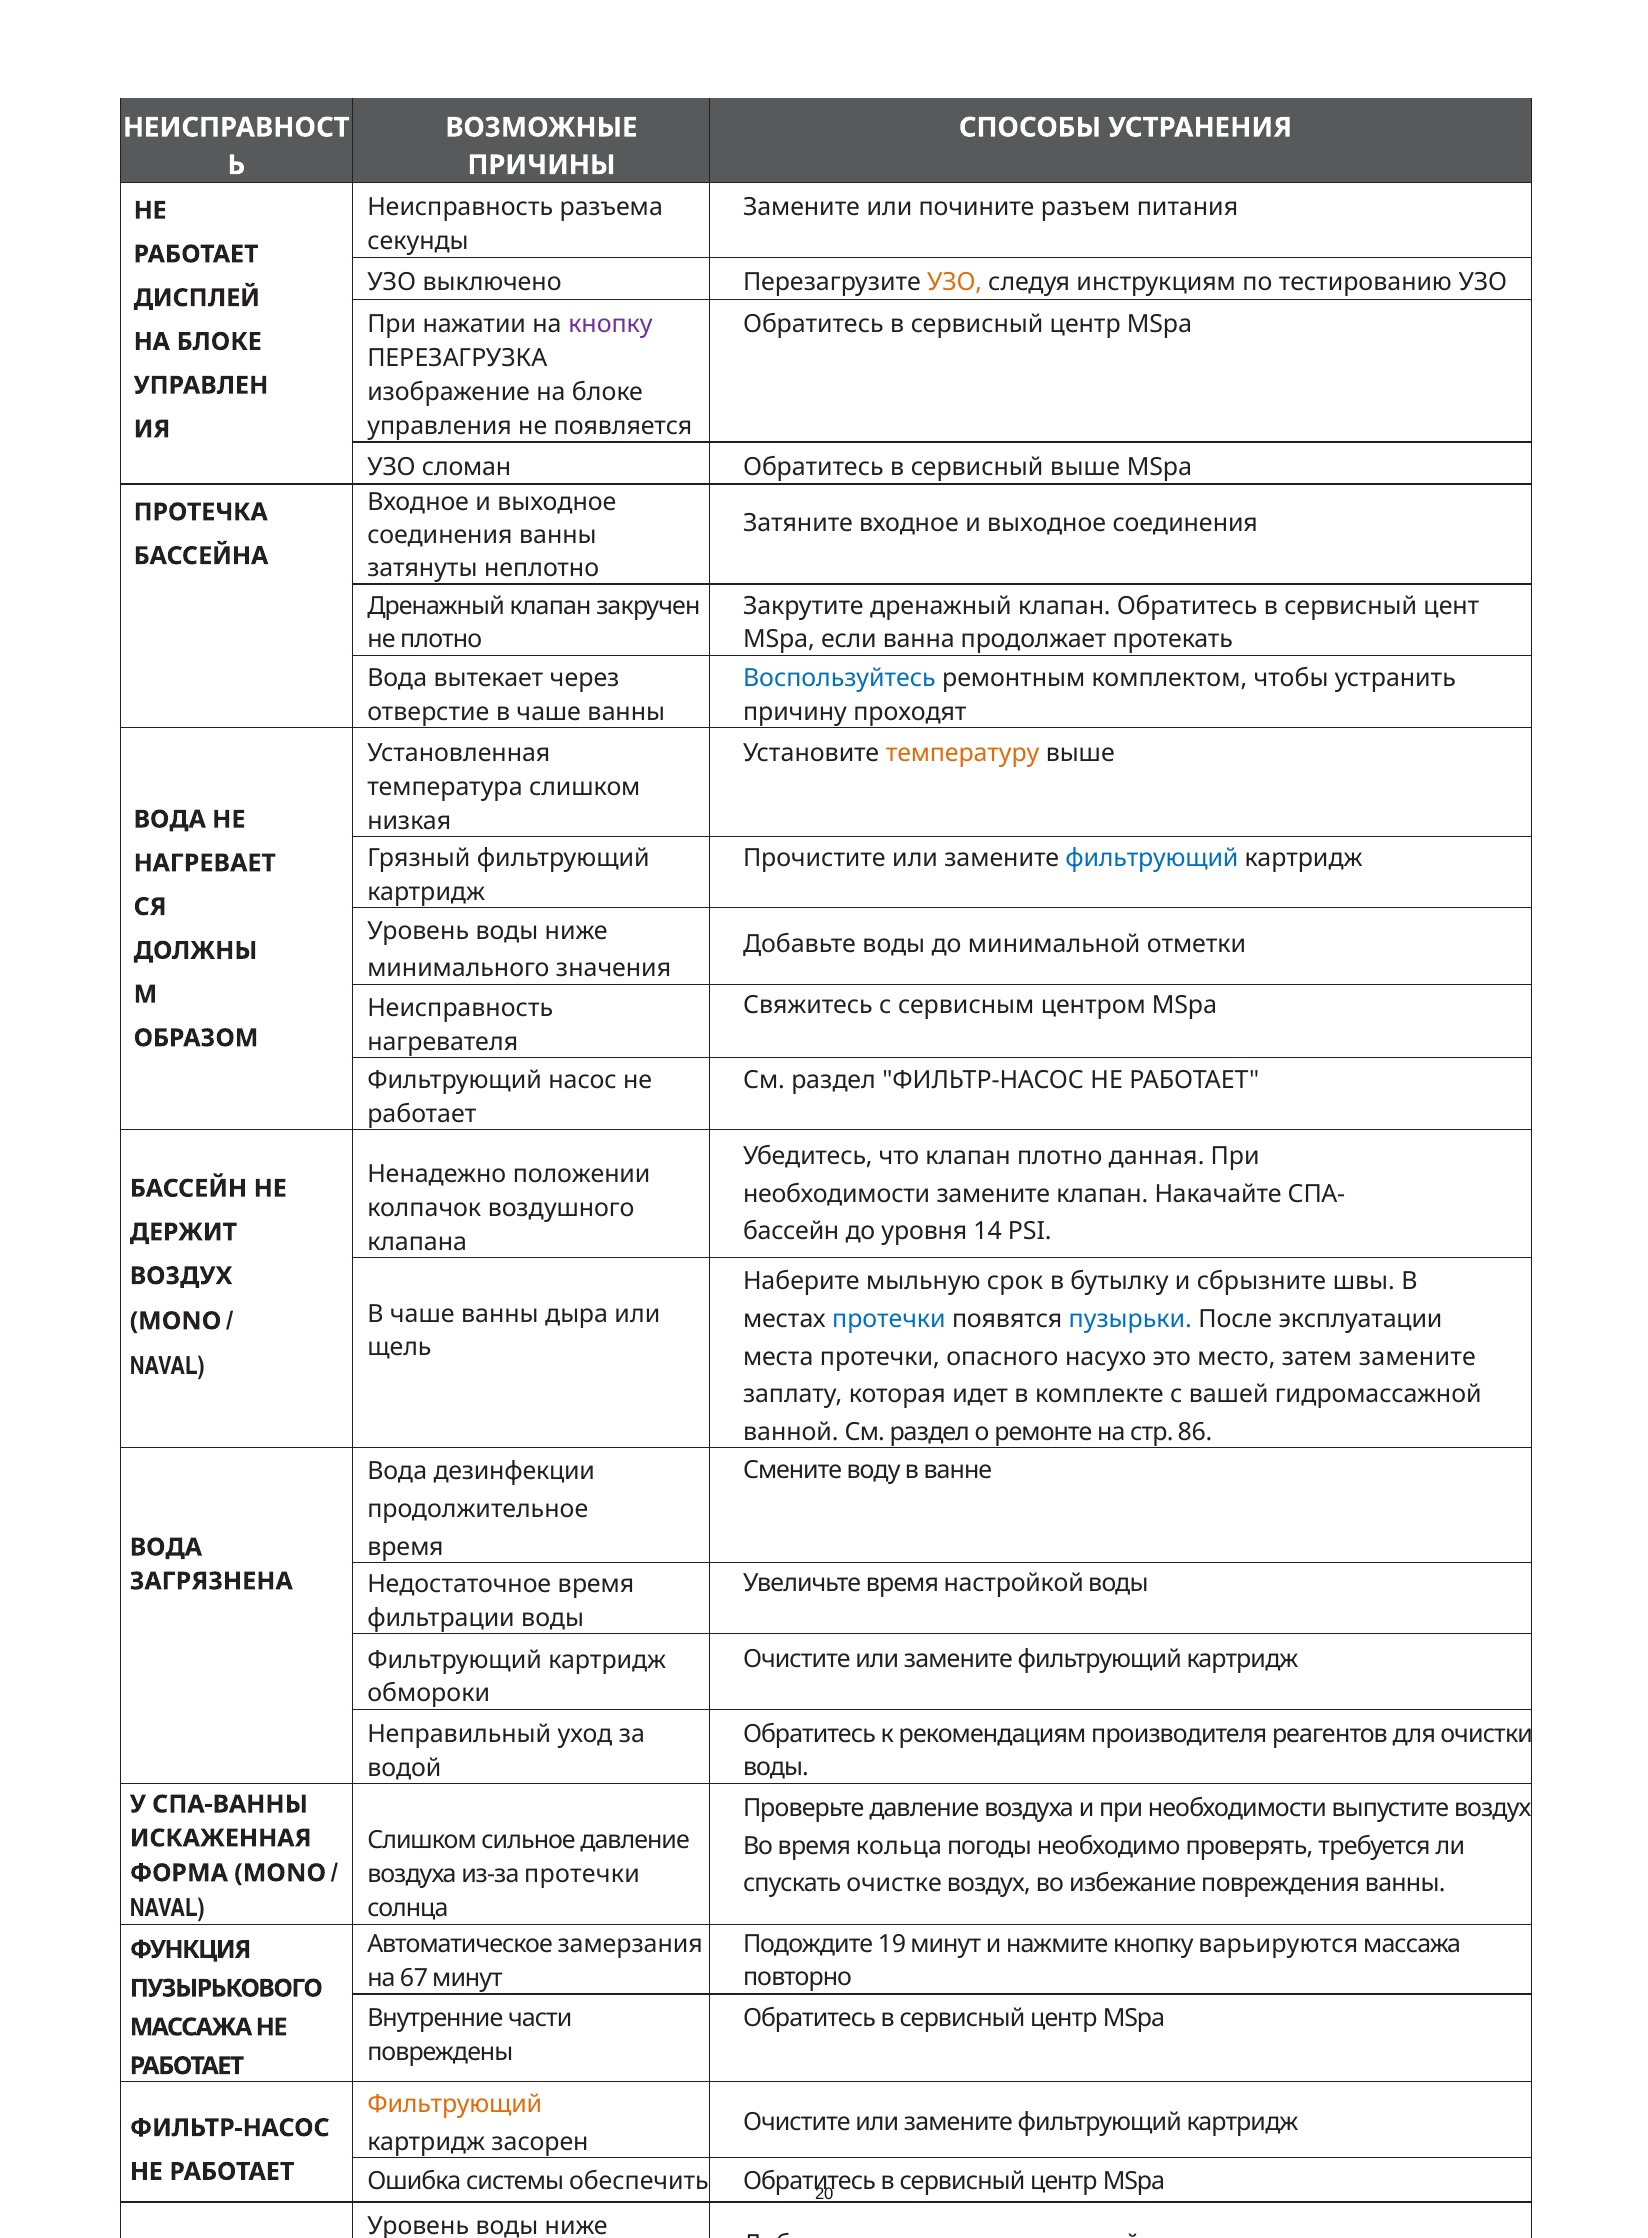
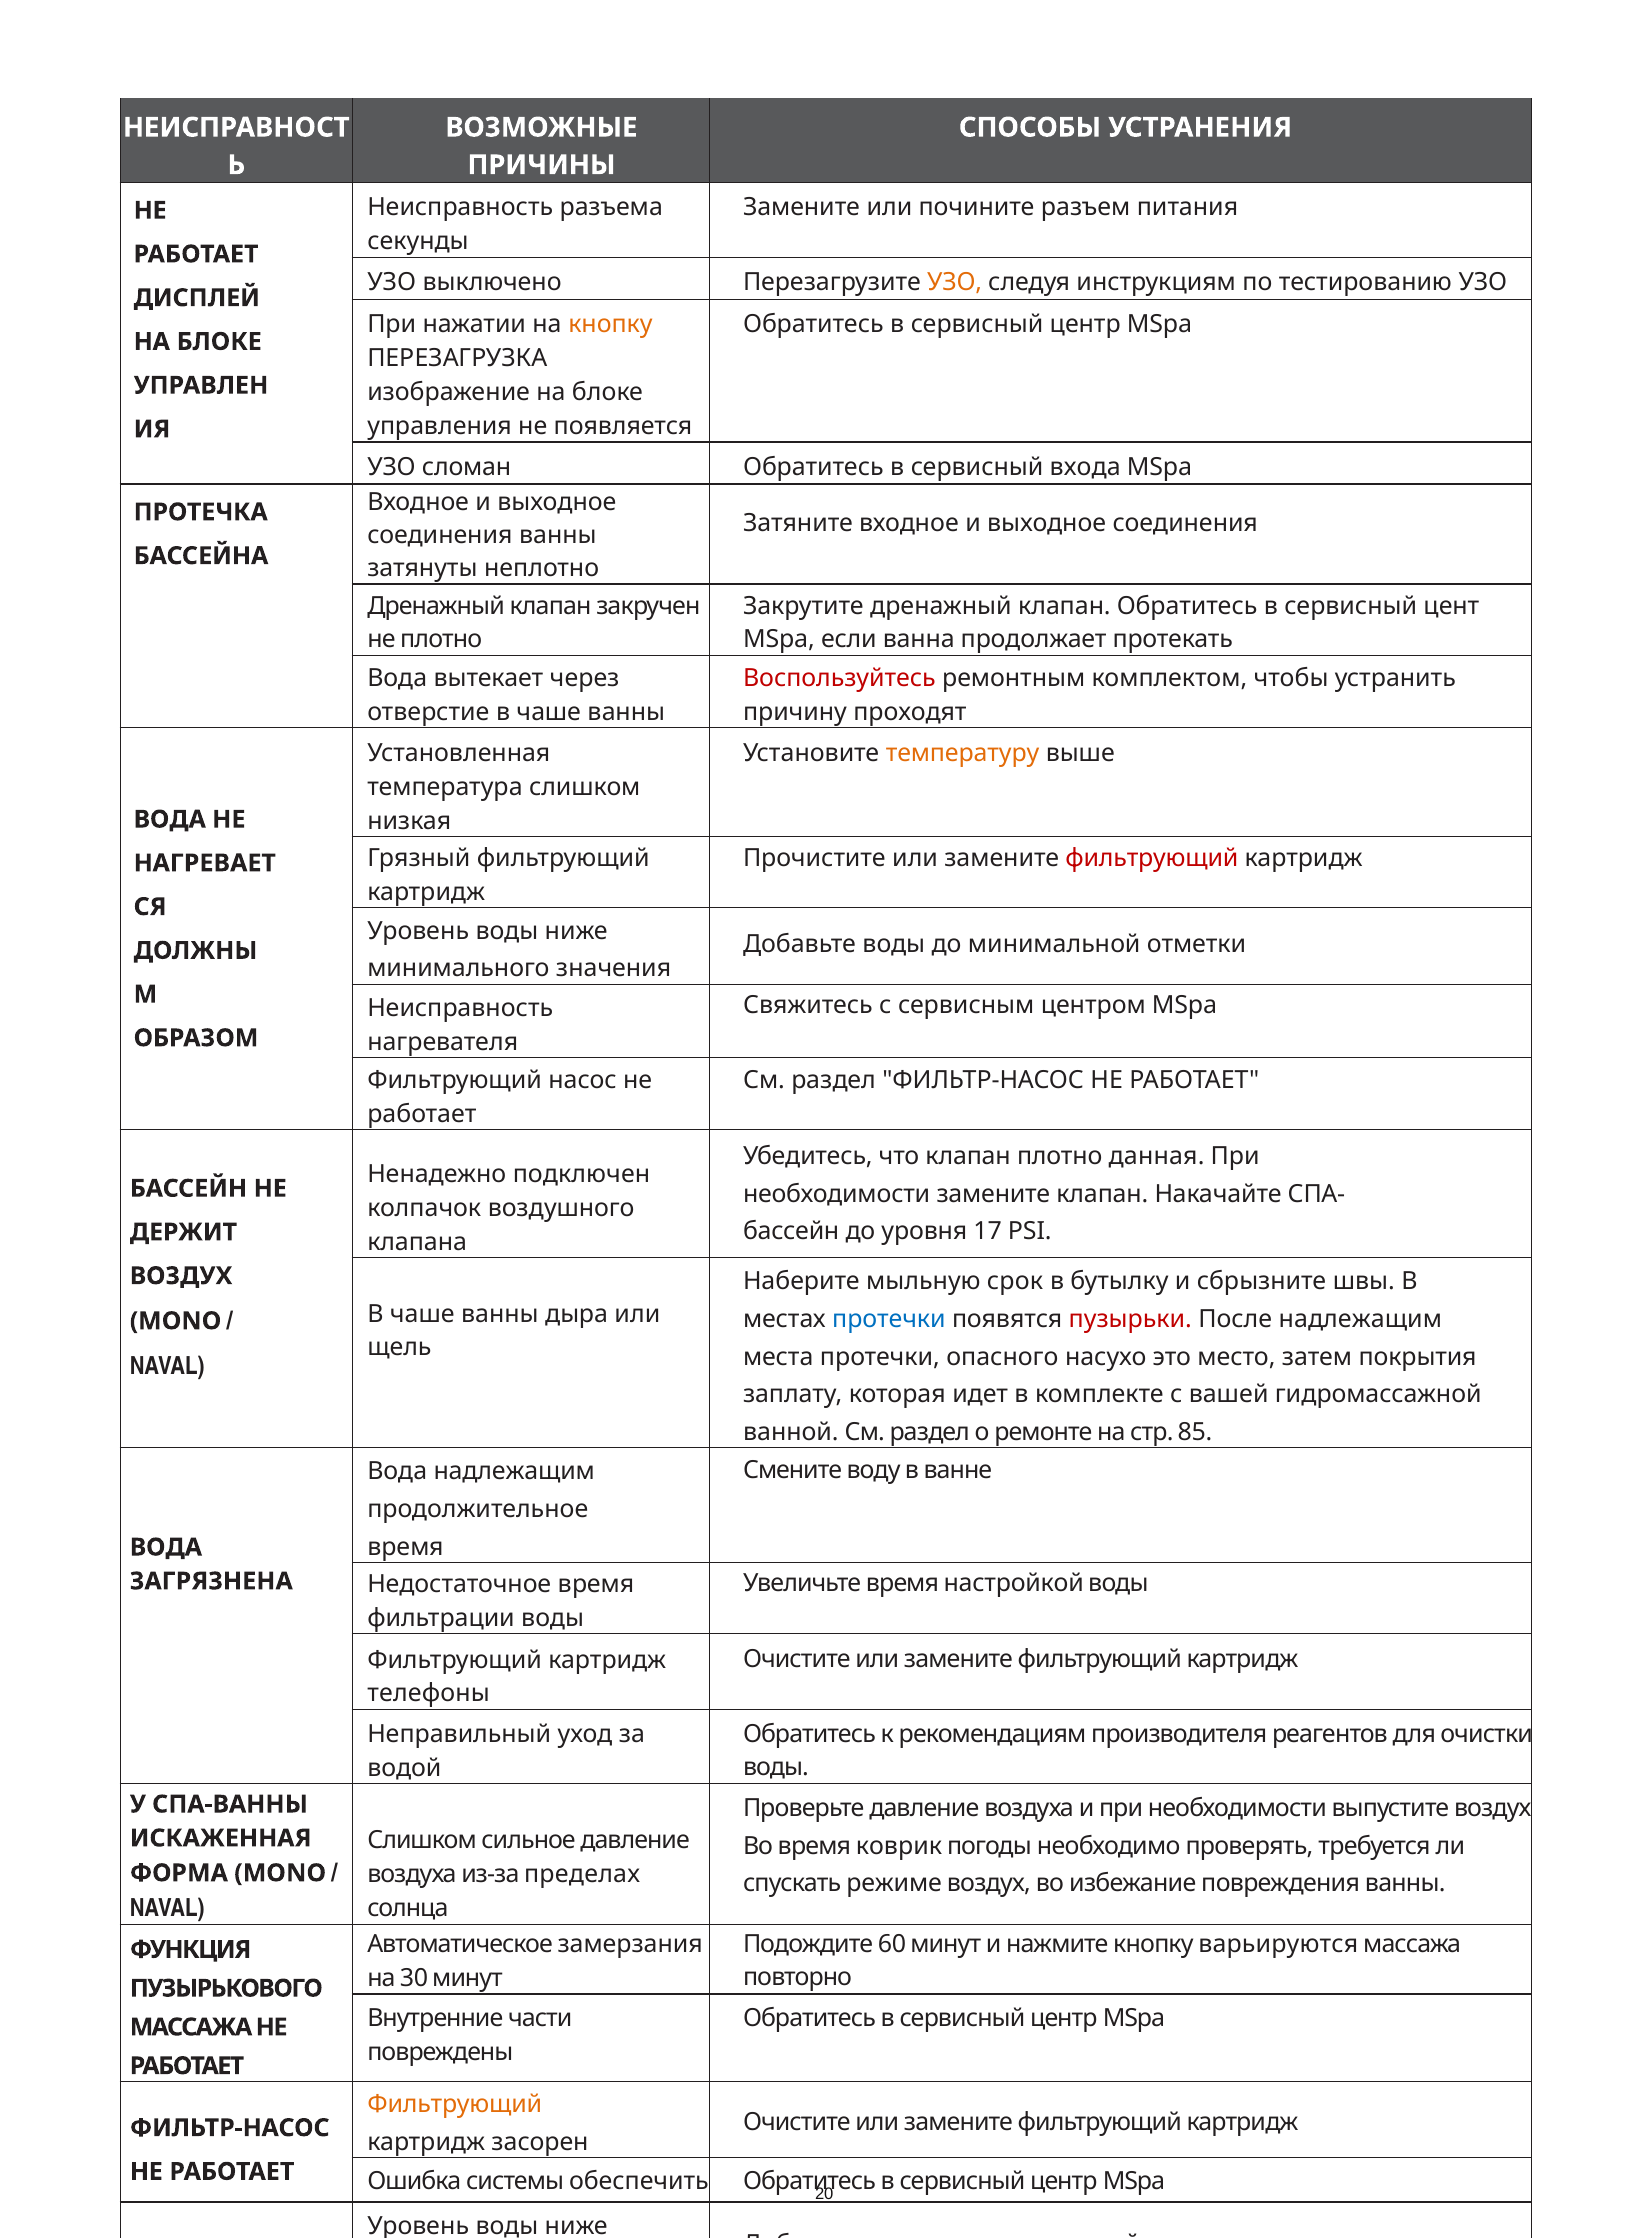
кнопку at (610, 325) colour: purple -> orange
сервисный выше: выше -> входа
Воспользуйтесь colour: blue -> red
фильтрующий at (1152, 858) colour: blue -> red
положении: положении -> подключен
14: 14 -> 17
пузырьки colour: blue -> red
После эксплуатации: эксплуатации -> надлежащим
затем замените: замените -> покрытия
86: 86 -> 85
Вода дезинфекции: дезинфекции -> надлежащим
обмороки: обмороки -> телефоны
кольца: кольца -> коврик
из-за протечки: протечки -> пределах
очистке: очистке -> режиме
19: 19 -> 60
67: 67 -> 30
